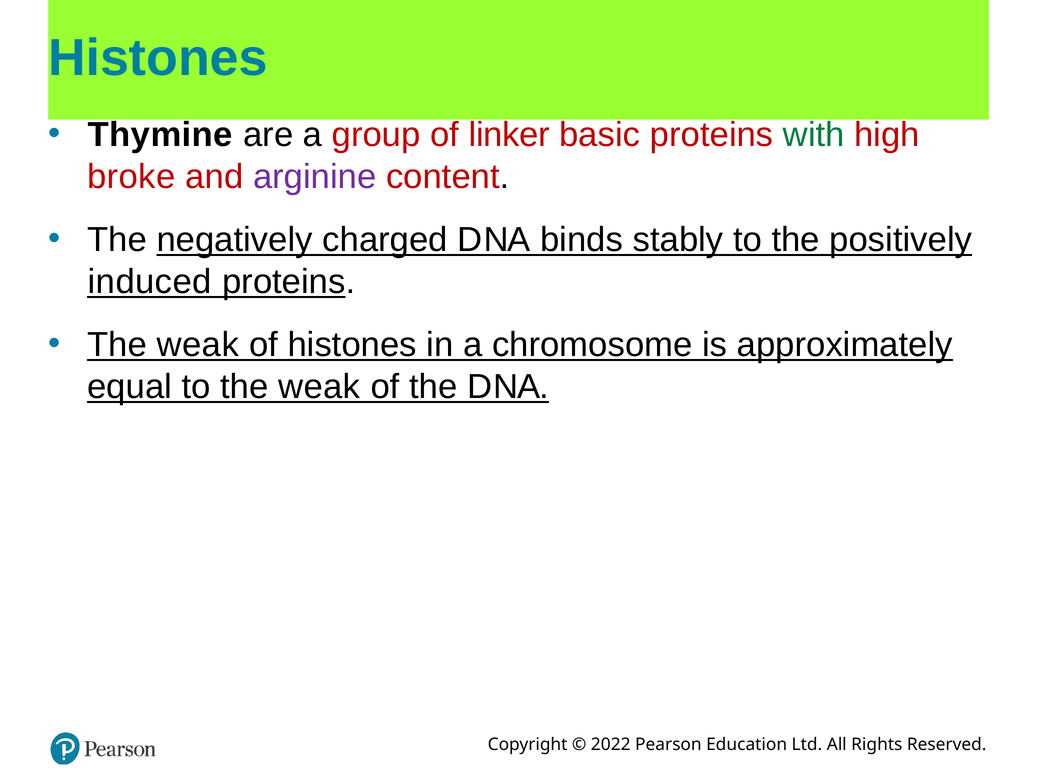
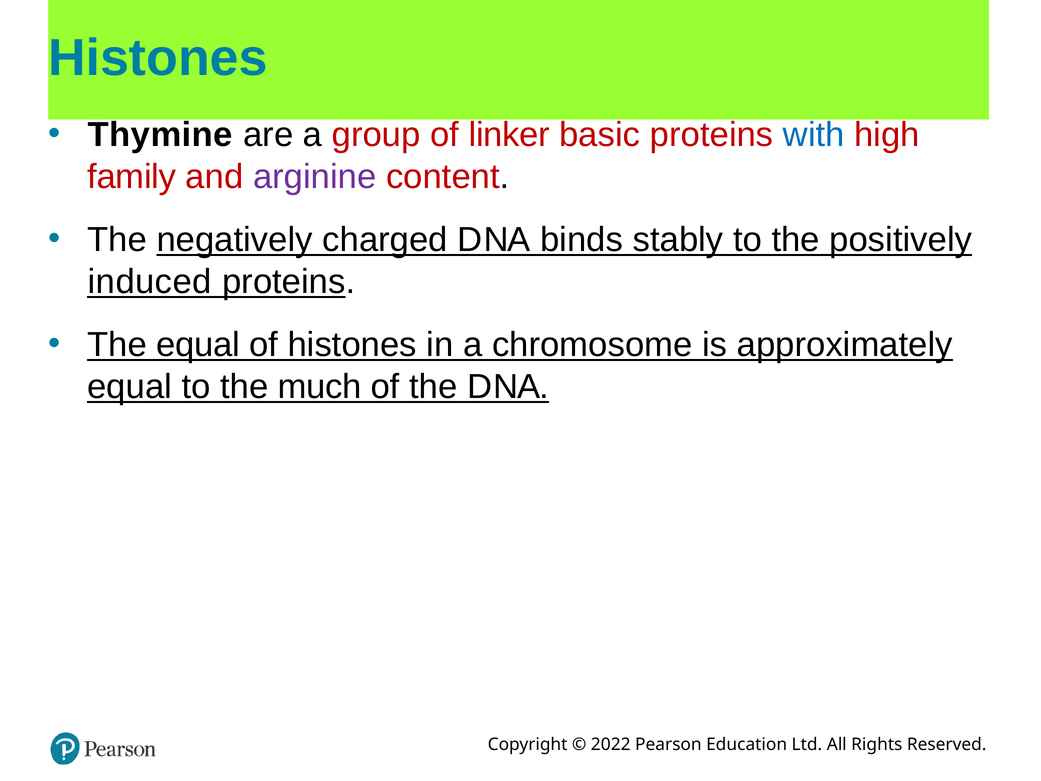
with colour: green -> blue
broke: broke -> family
weak at (198, 345): weak -> equal
to the weak: weak -> much
